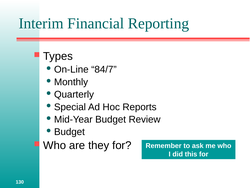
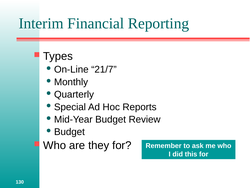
84/7: 84/7 -> 21/7
